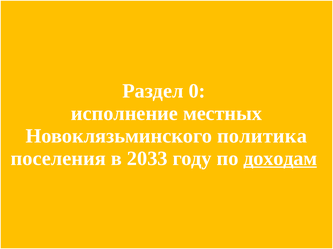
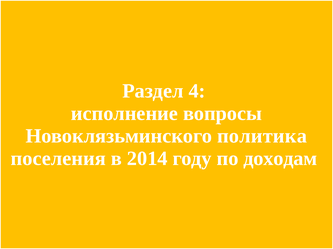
0: 0 -> 4
местных: местных -> вопросы
2033: 2033 -> 2014
доходам underline: present -> none
